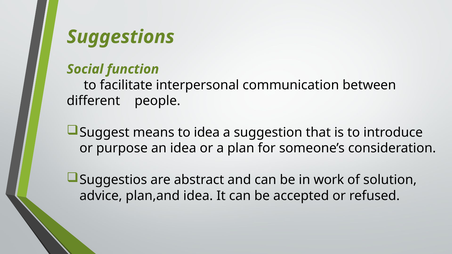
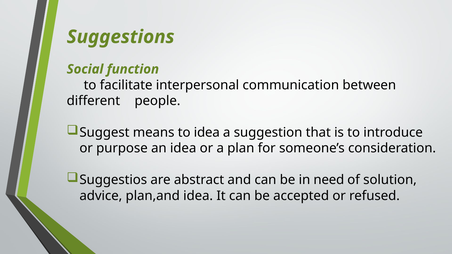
work: work -> need
